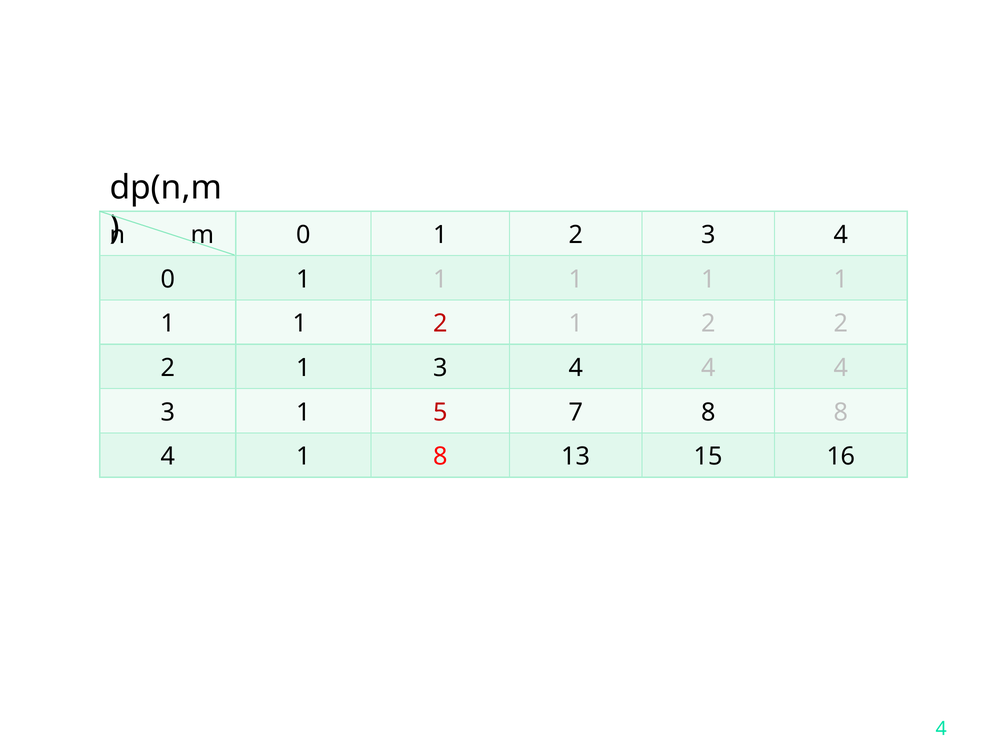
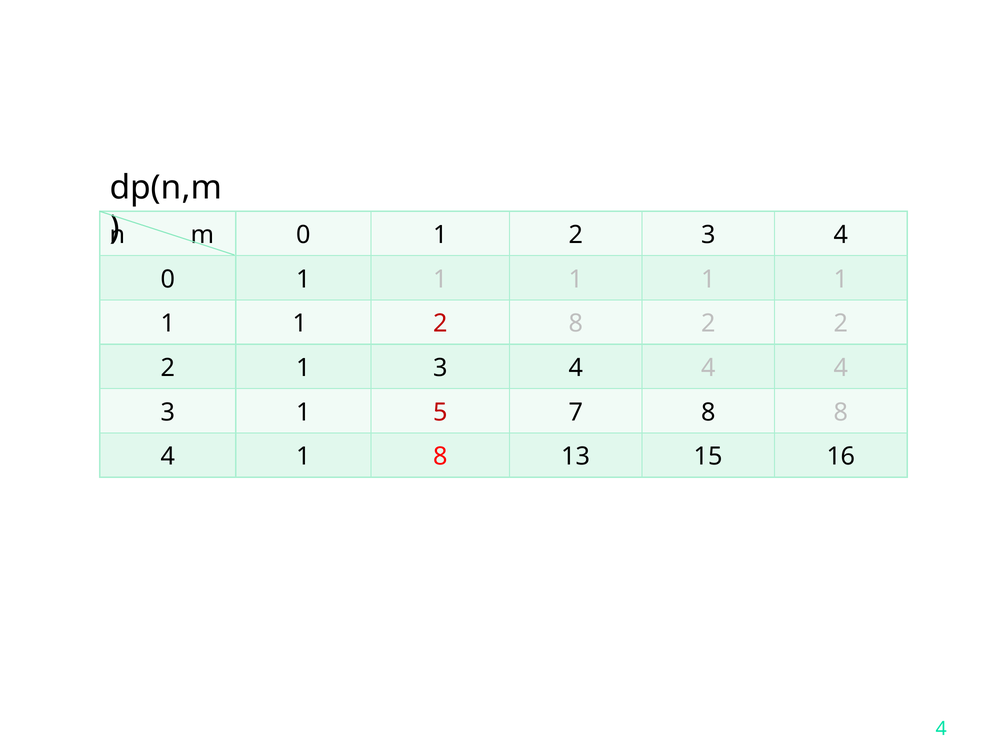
1 2 1: 1 -> 8
